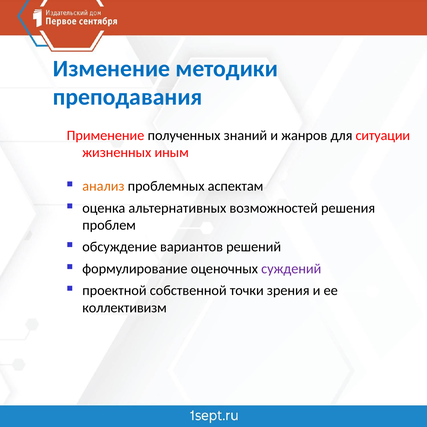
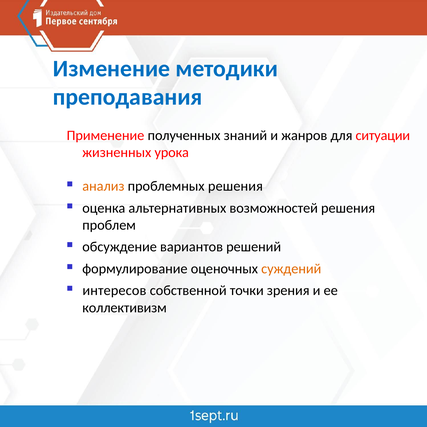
иным: иным -> урока
проблемных аспектам: аспектам -> решения
суждений colour: purple -> orange
проектной: проектной -> интересов
